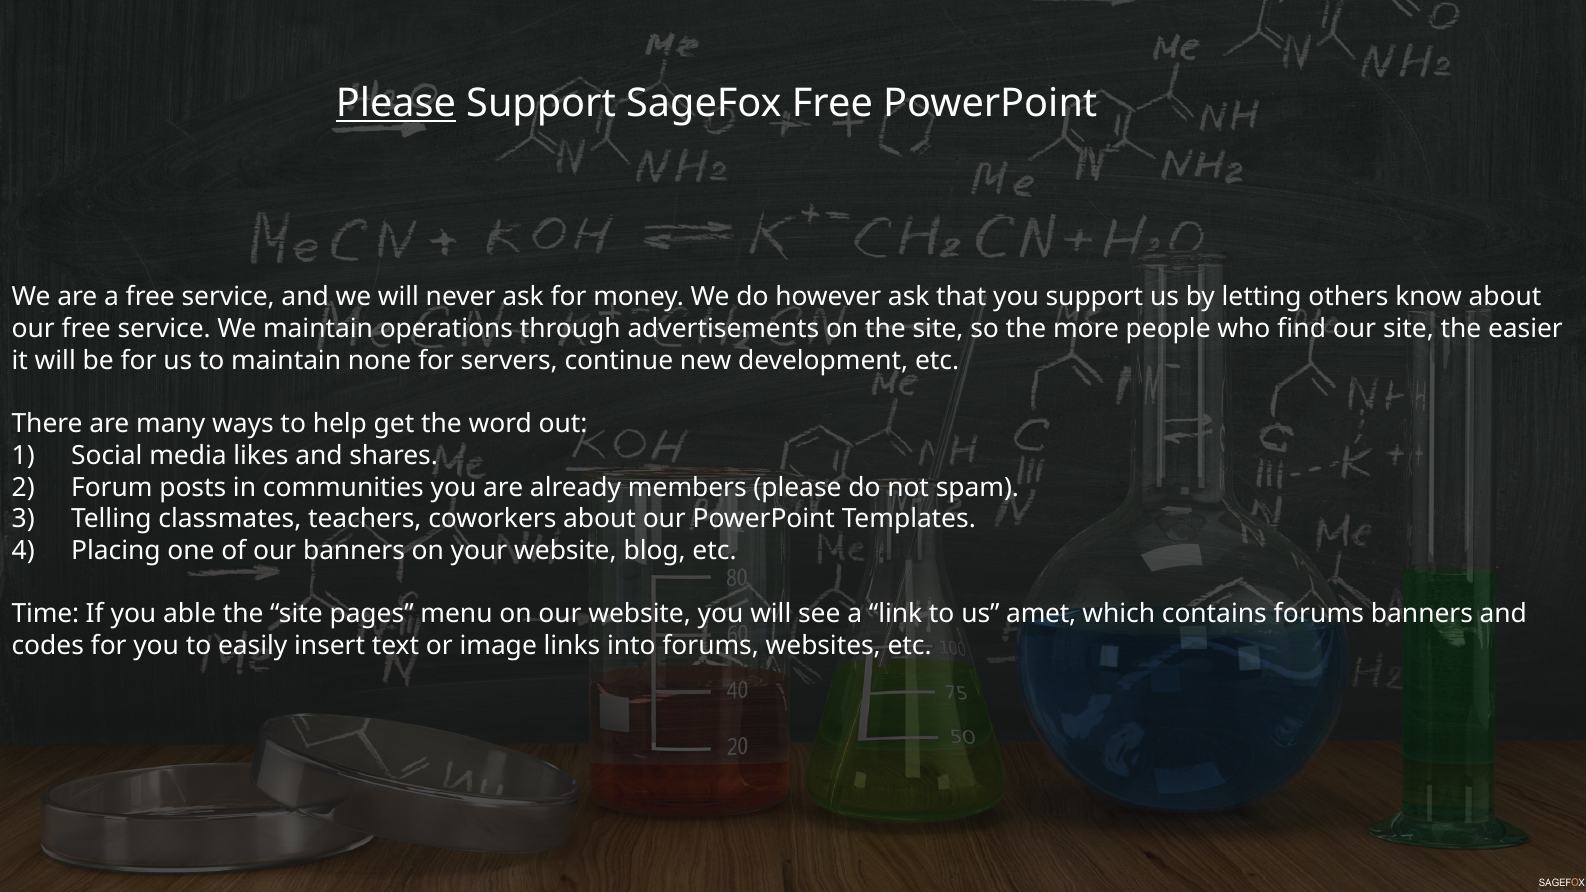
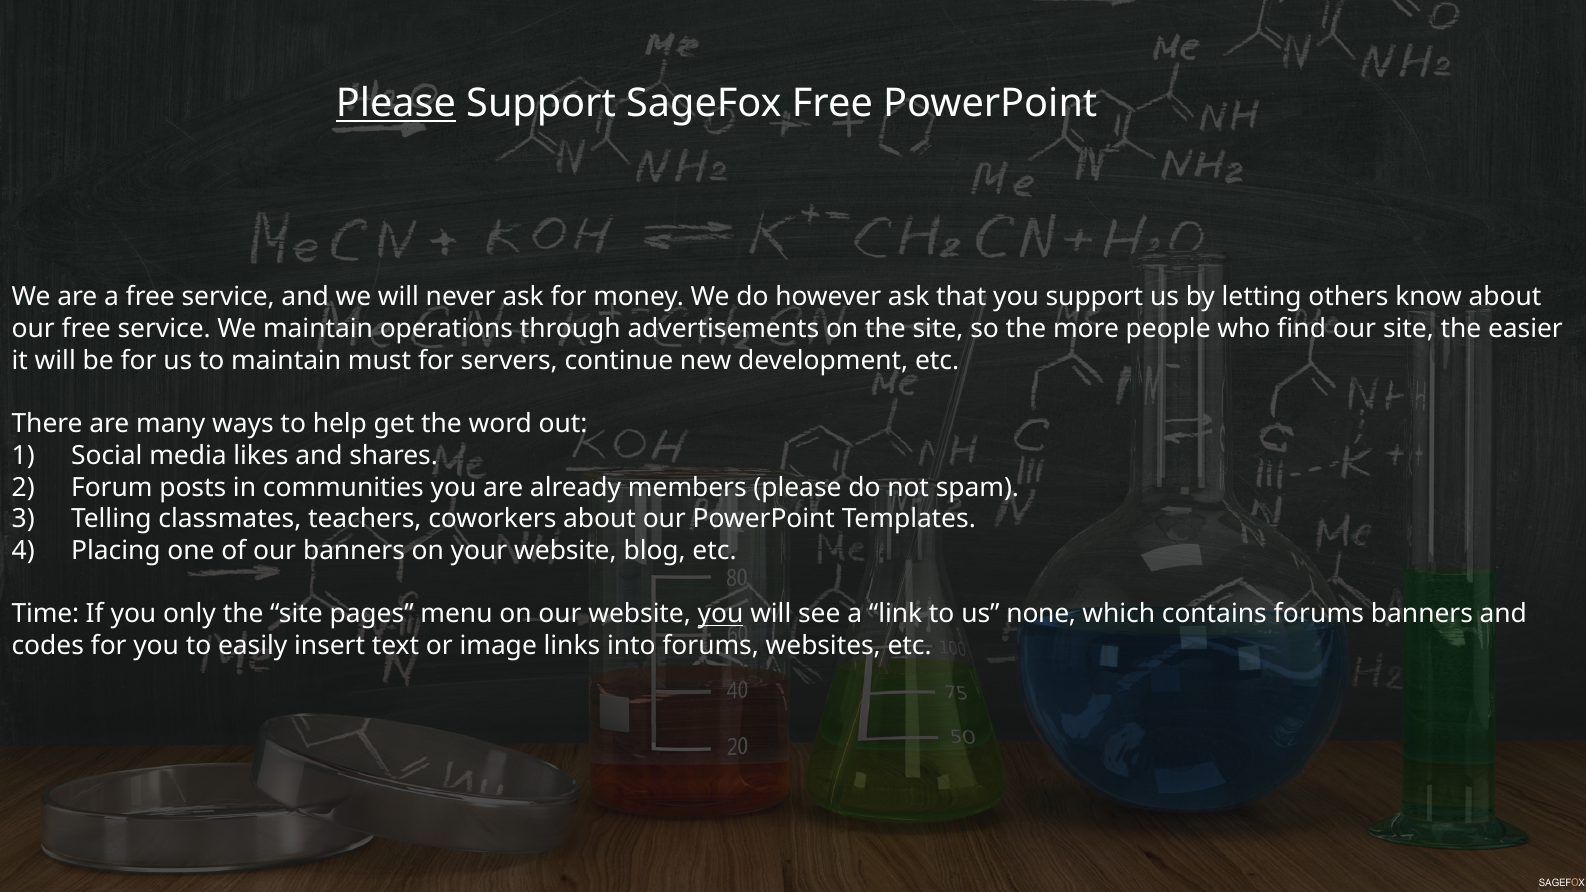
none: none -> must
able: able -> only
you at (721, 614) underline: none -> present
amet: amet -> none
